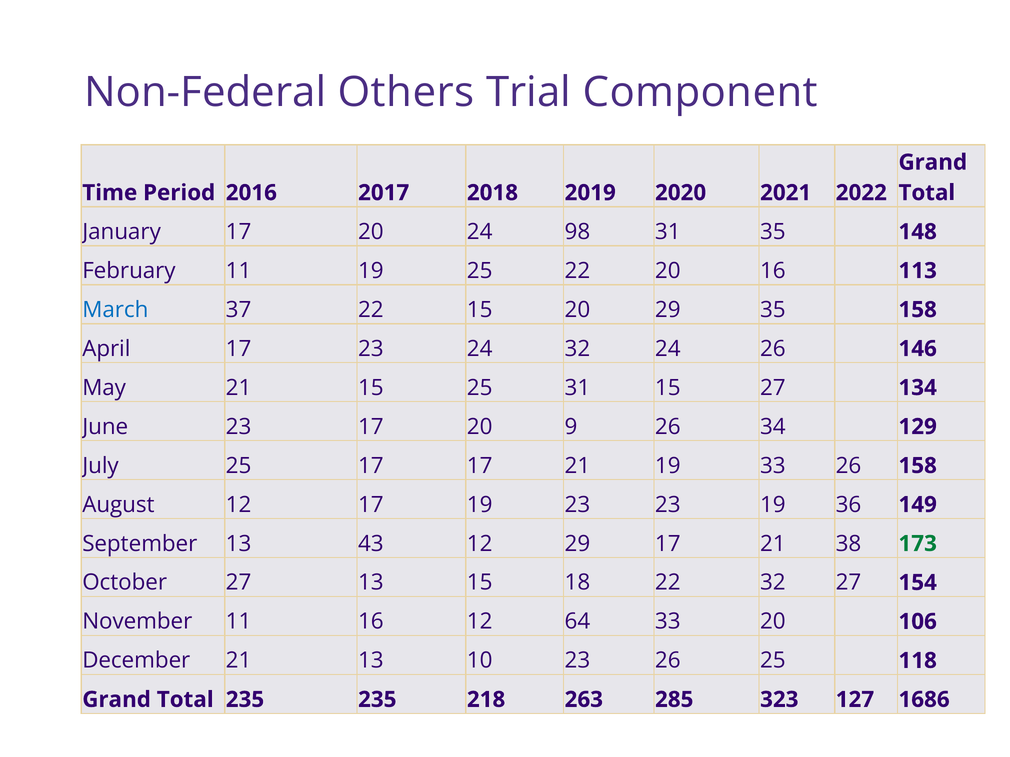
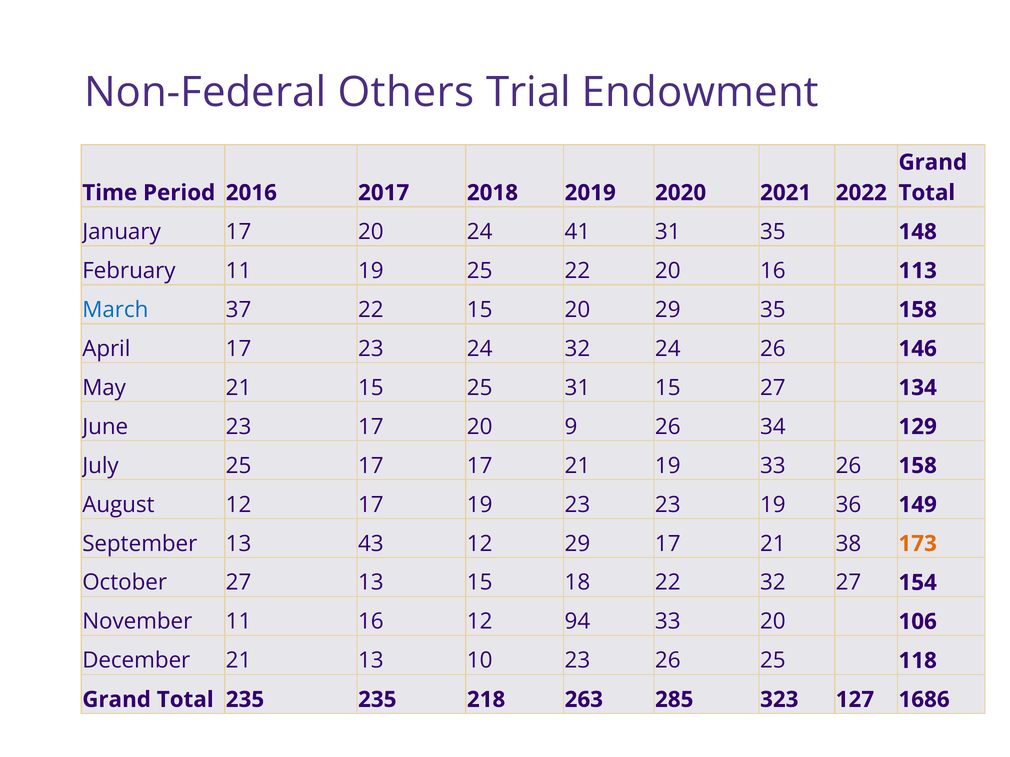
Component: Component -> Endowment
98: 98 -> 41
173 colour: green -> orange
64: 64 -> 94
